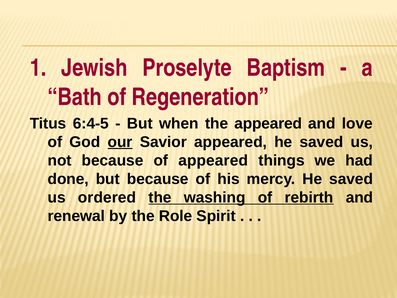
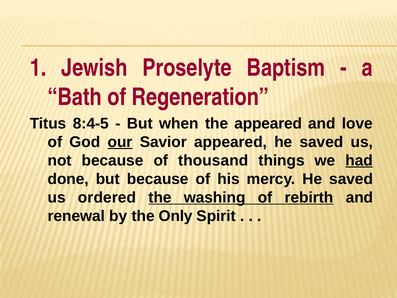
6:4-5: 6:4-5 -> 8:4-5
of appeared: appeared -> thousand
had underline: none -> present
Role: Role -> Only
